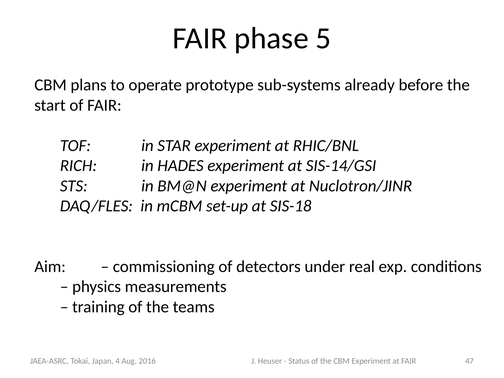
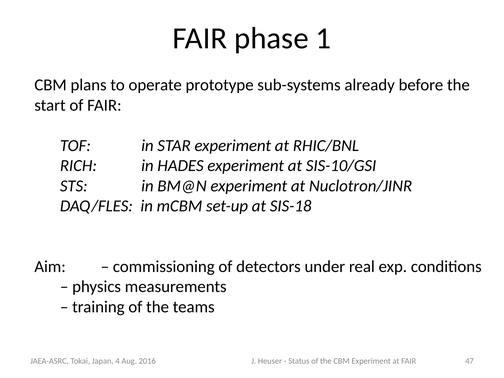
5: 5 -> 1
SIS-14/GSI: SIS-14/GSI -> SIS-10/GSI
